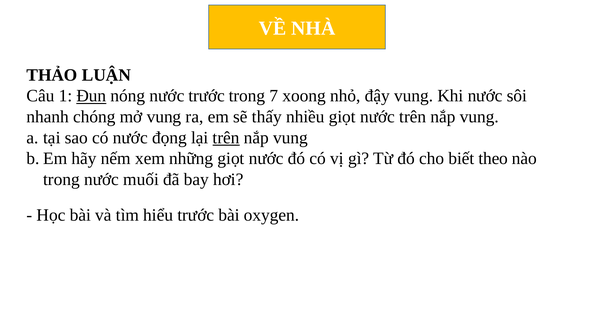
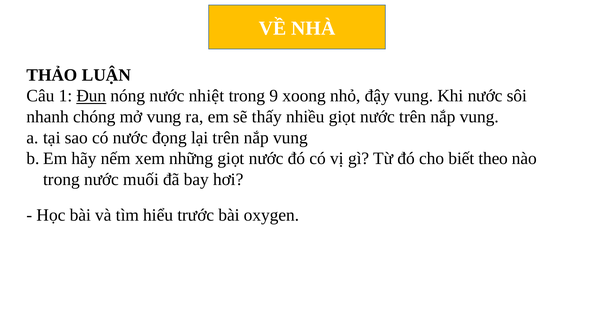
nước trước: trước -> nhiệt
7: 7 -> 9
trên at (226, 138) underline: present -> none
